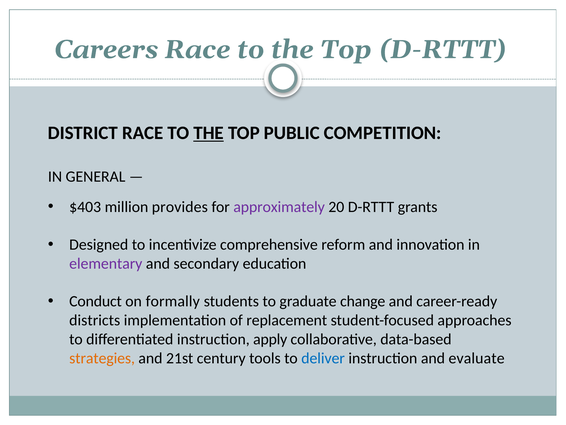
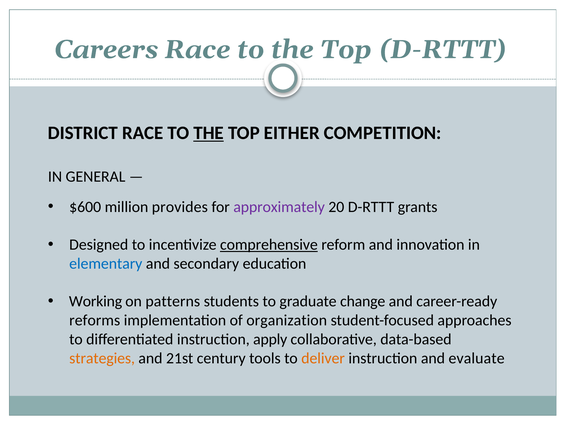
PUBLIC: PUBLIC -> EITHER
$403: $403 -> $600
comprehensive underline: none -> present
elementary colour: purple -> blue
Conduct: Conduct -> Working
formally: formally -> patterns
districts: districts -> reforms
replacement: replacement -> organization
deliver colour: blue -> orange
